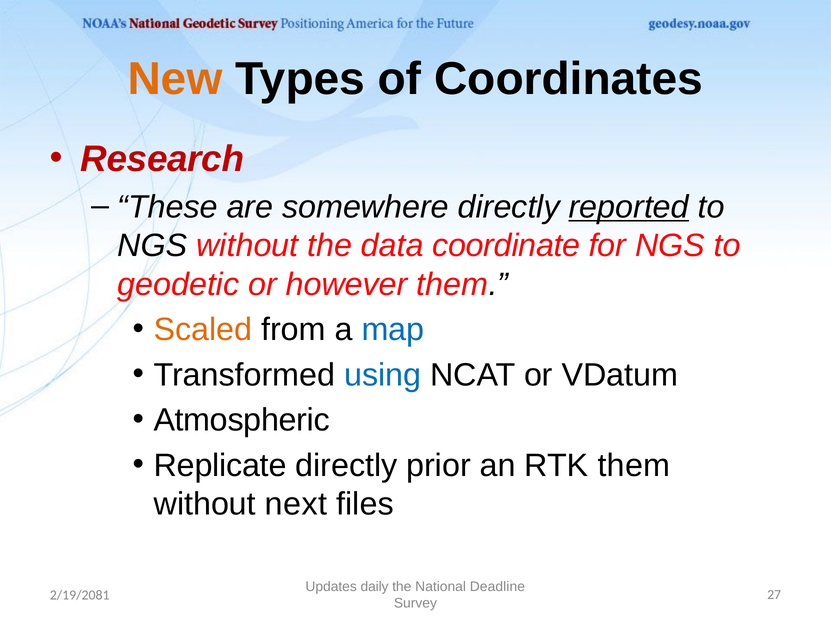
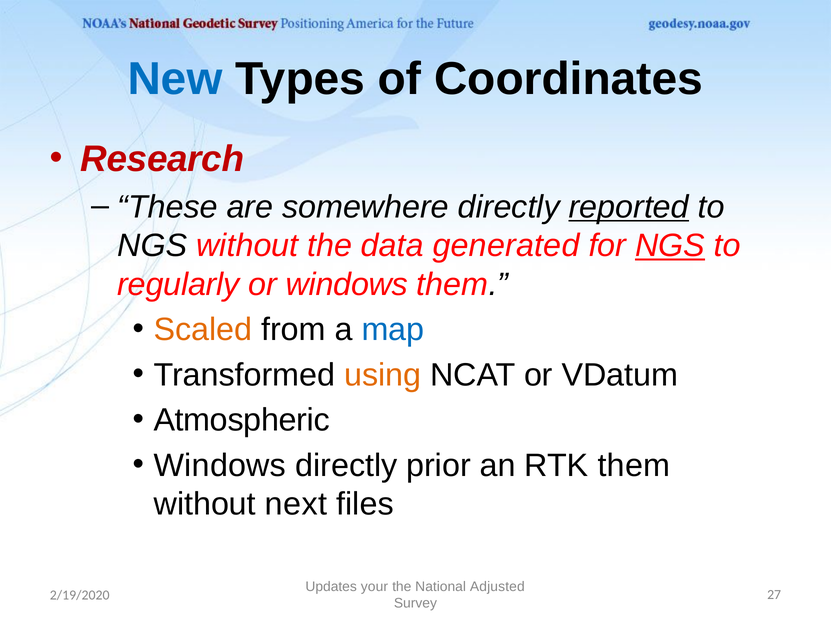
New colour: orange -> blue
coordinate: coordinate -> generated
NGS at (670, 246) underline: none -> present
geodetic: geodetic -> regularly
or however: however -> windows
using colour: blue -> orange
Replicate at (220, 466): Replicate -> Windows
daily: daily -> your
Deadline: Deadline -> Adjusted
2/19/2081: 2/19/2081 -> 2/19/2020
